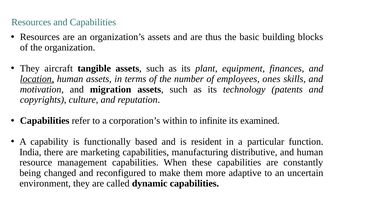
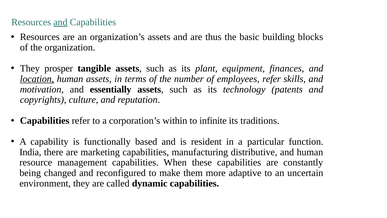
and at (60, 22) underline: none -> present
aircraft: aircraft -> prosper
employees ones: ones -> refer
migration: migration -> essentially
examined: examined -> traditions
